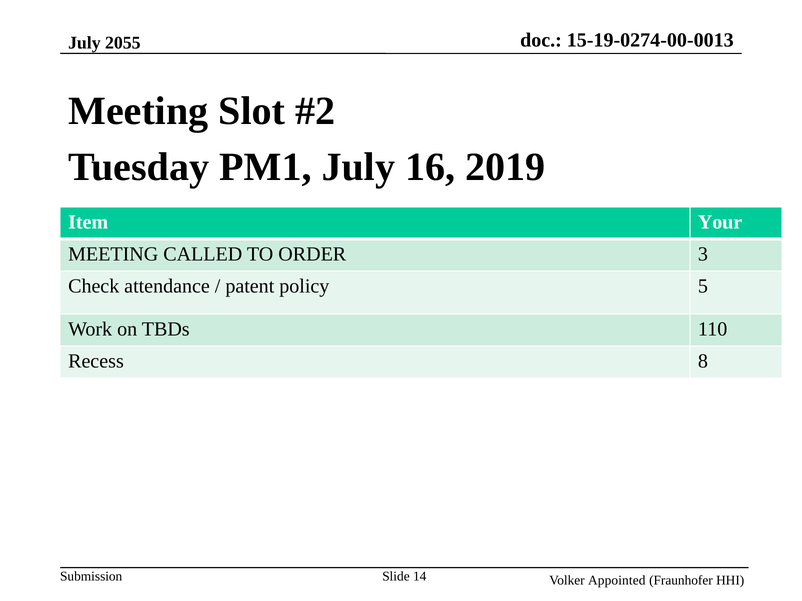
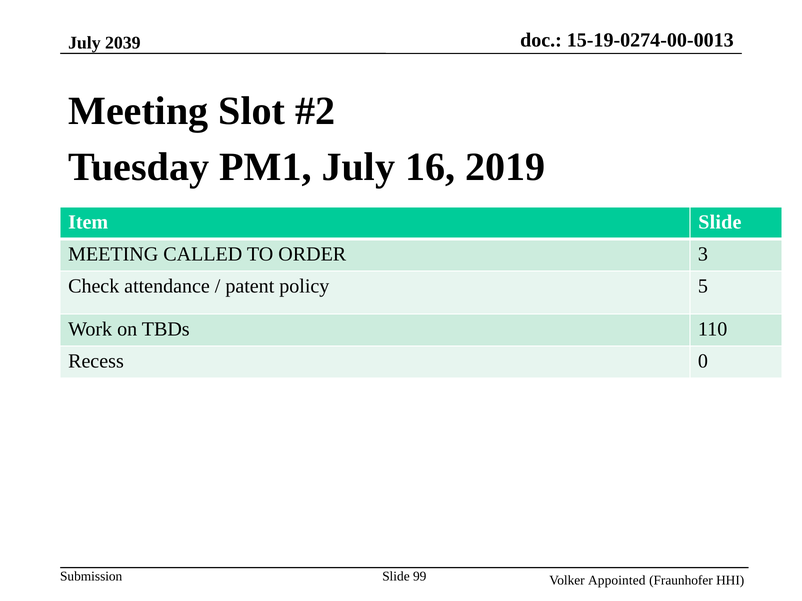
2055: 2055 -> 2039
Item Your: Your -> Slide
8: 8 -> 0
14: 14 -> 99
